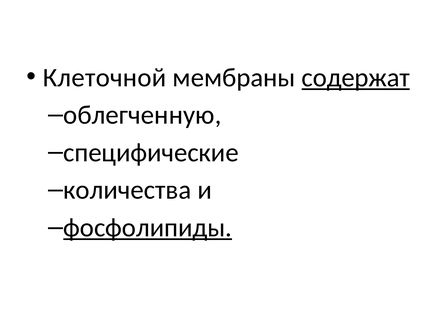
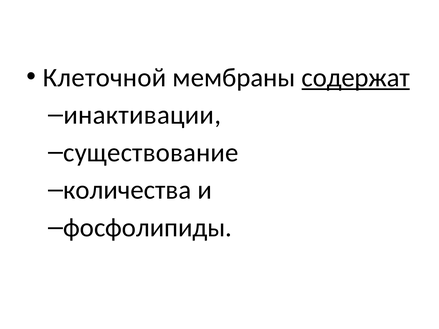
облегченную: облегченную -> инактивации
специфические: специфические -> существование
фосфолипиды underline: present -> none
